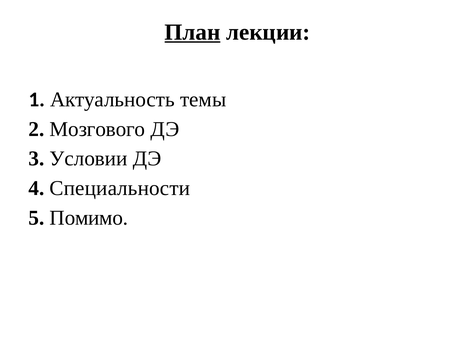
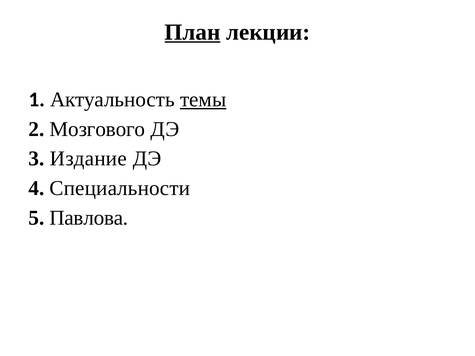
темы underline: none -> present
Условии: Условии -> Издание
Помимо: Помимо -> Павлова
